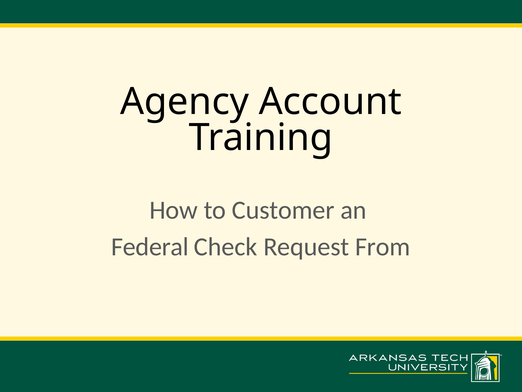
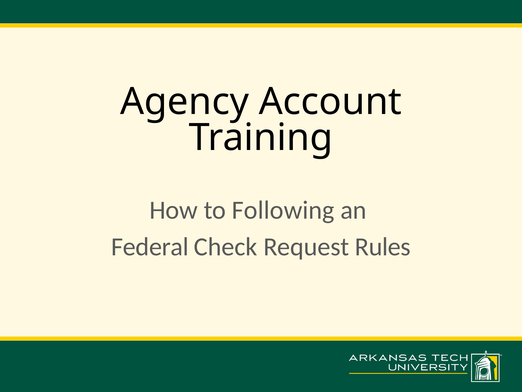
Customer: Customer -> Following
From: From -> Rules
